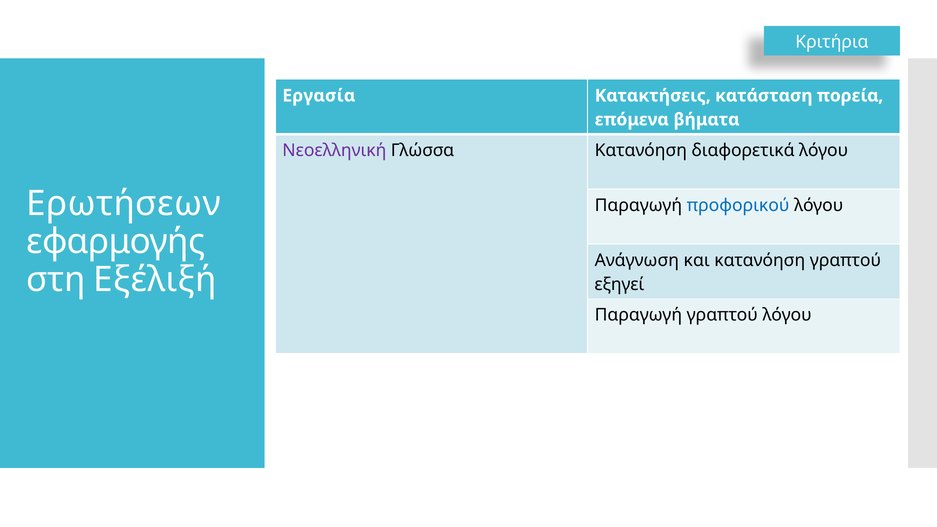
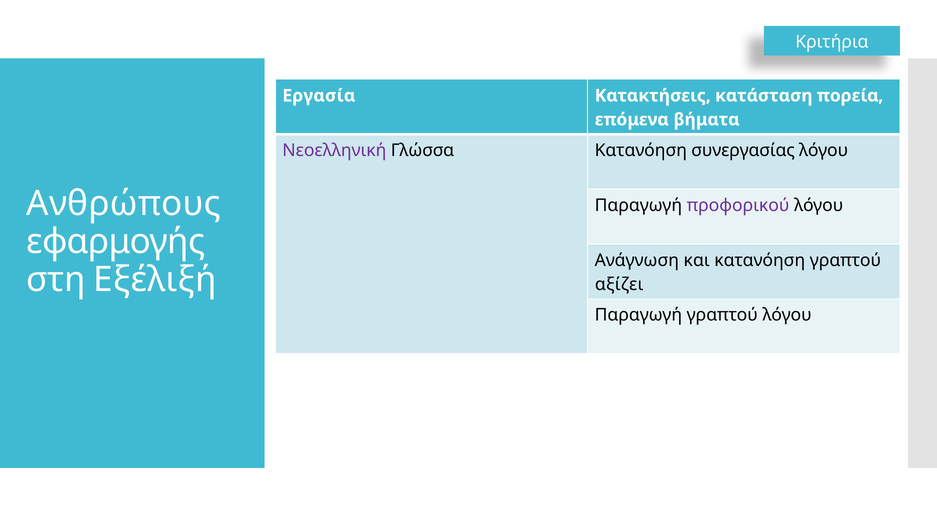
διαφορετικά: διαφορετικά -> συνεργασίας
Ερωτήσεων: Ερωτήσεων -> Ανθρώπους
προφορικού colour: blue -> purple
εξηγεί: εξηγεί -> αξίζει
